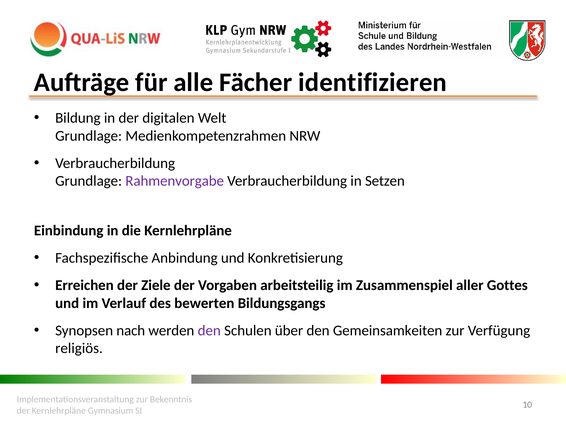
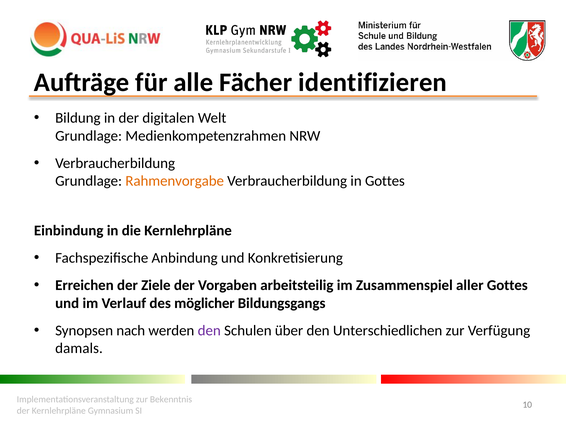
Rahmenvorgabe colour: purple -> orange
in Setzen: Setzen -> Gottes
bewerten: bewerten -> möglicher
Gemeinsamkeiten: Gemeinsamkeiten -> Unterschiedlichen
religiös: religiös -> damals
